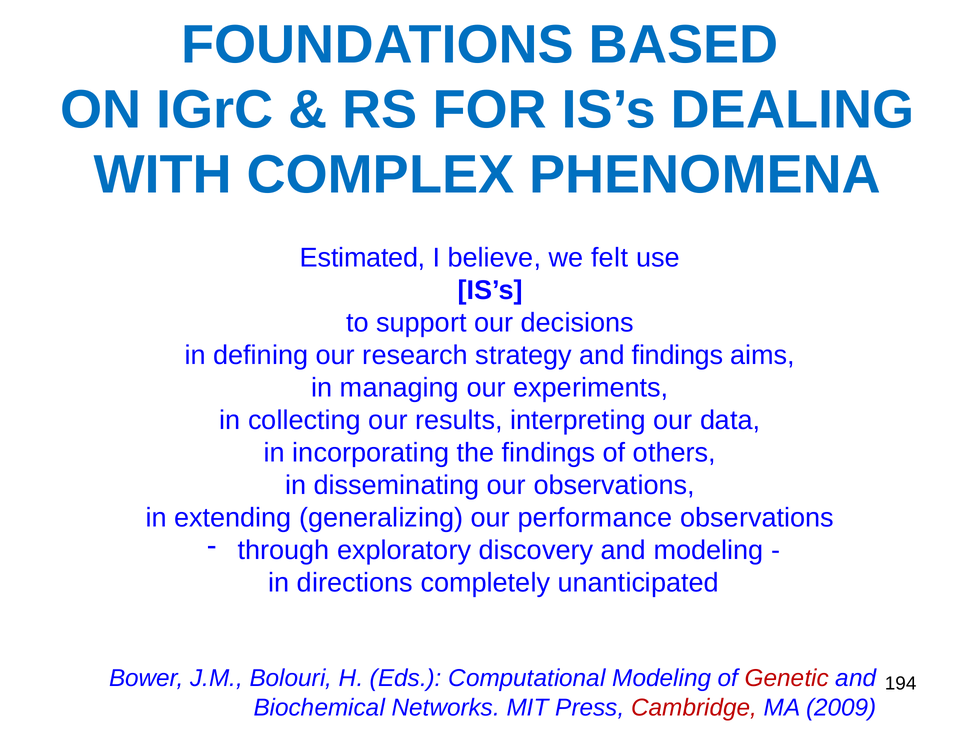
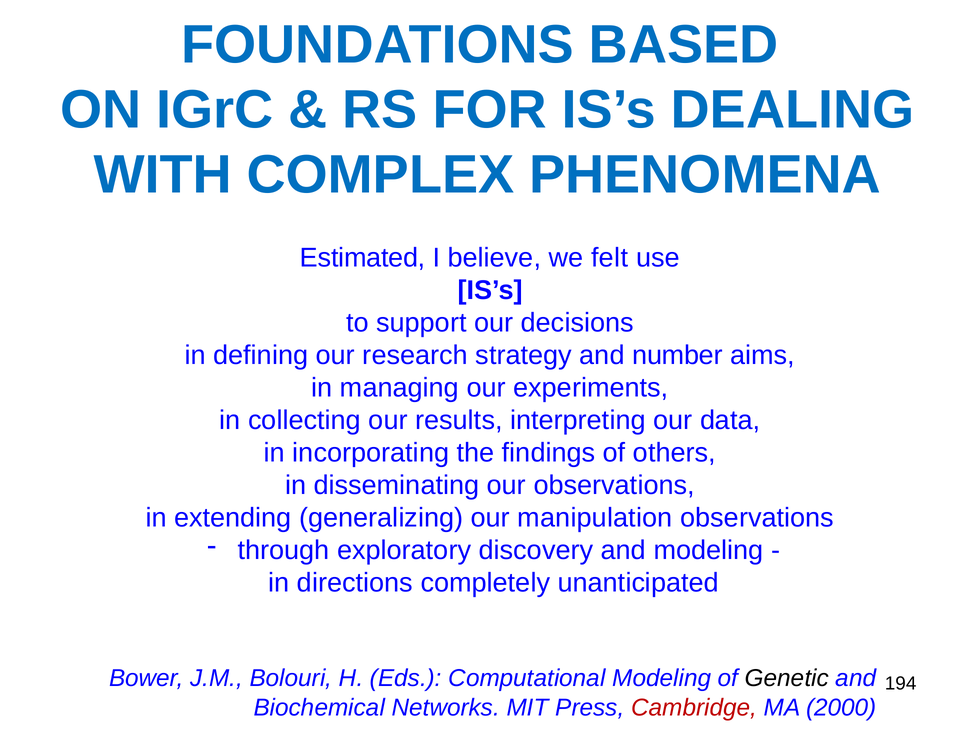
and findings: findings -> number
performance: performance -> manipulation
Genetic colour: red -> black
2009: 2009 -> 2000
